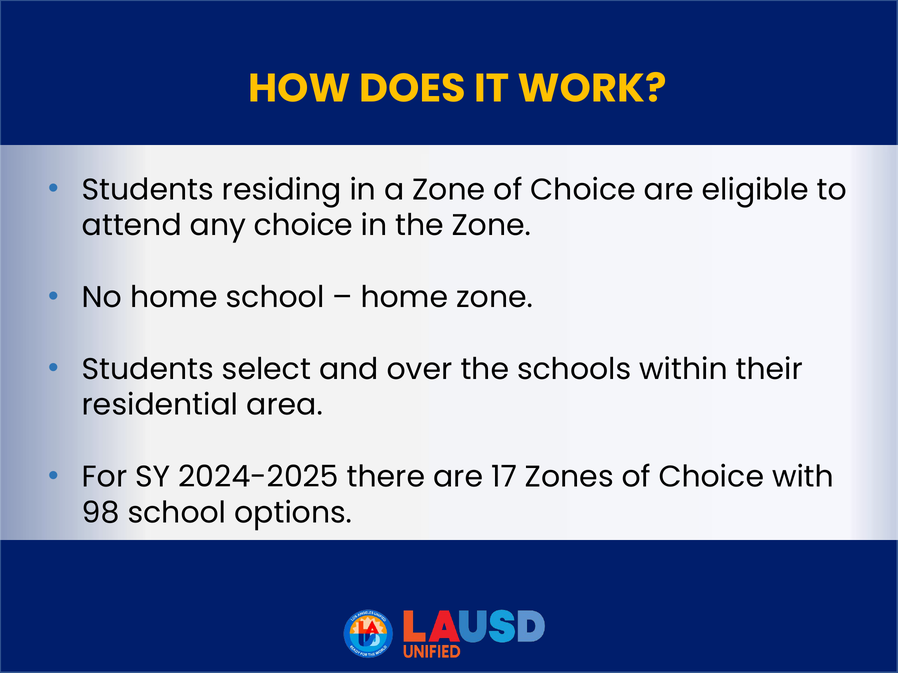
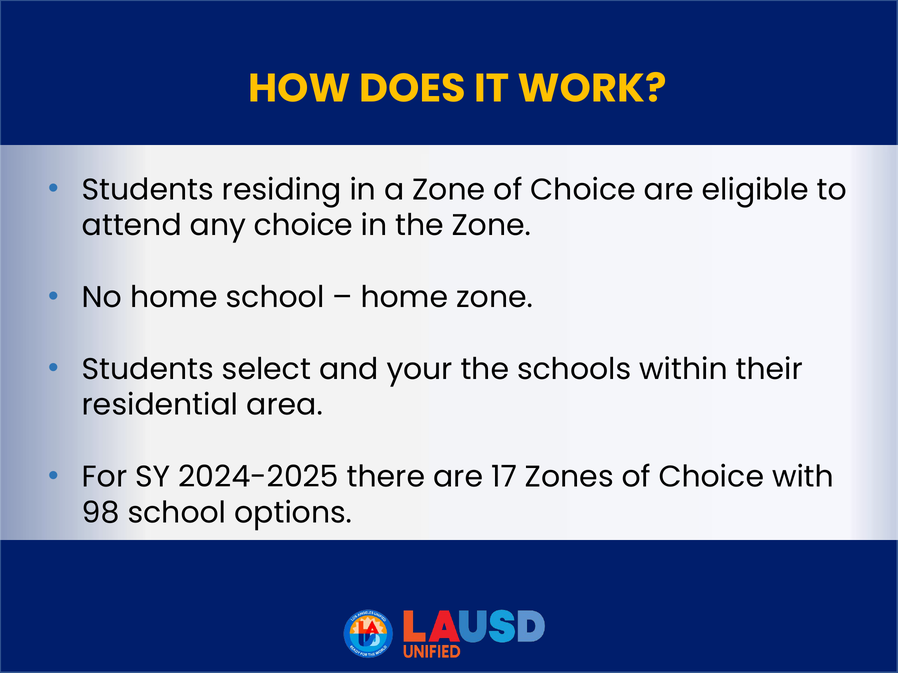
over: over -> your
